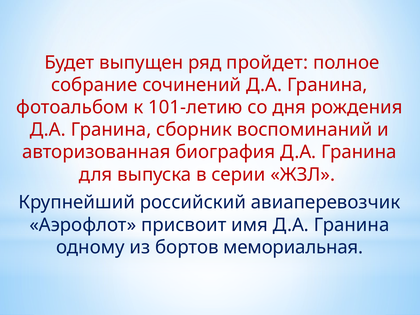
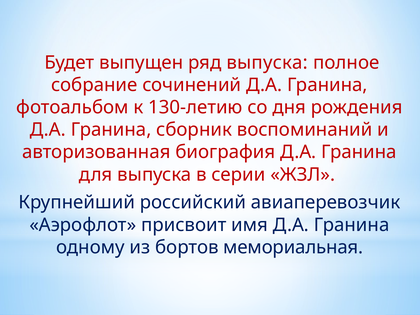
ряд пройдет: пройдет -> выпуска
101-летию: 101-летию -> 130-летию
